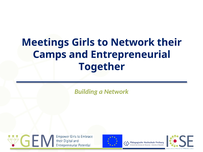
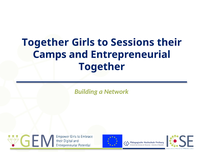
Meetings at (45, 42): Meetings -> Together
to Network: Network -> Sessions
